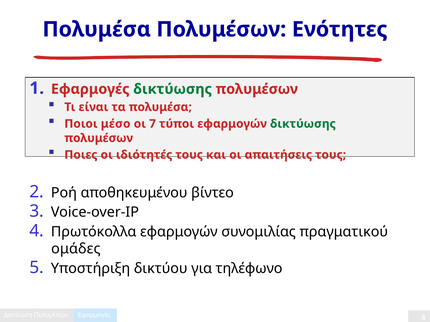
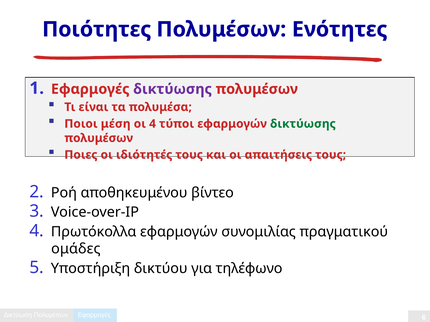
Πολυμέσα at (97, 29): Πολυμέσα -> Ποιότητες
δικτύωσης at (173, 89) colour: green -> purple
μέσο: μέσο -> μέση
οι 7: 7 -> 4
